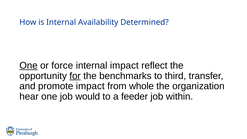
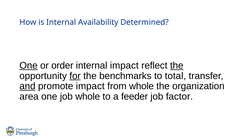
force: force -> order
the at (177, 65) underline: none -> present
third: third -> total
and underline: none -> present
hear: hear -> area
job would: would -> whole
within: within -> factor
